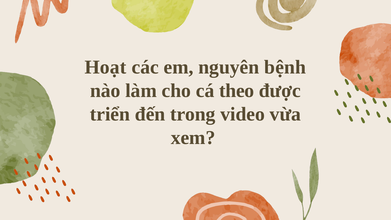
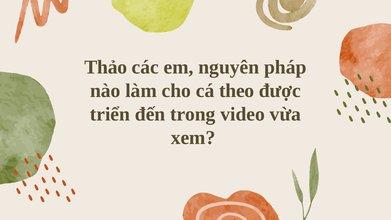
Hoạt: Hoạt -> Thảo
bệnh: bệnh -> pháp
